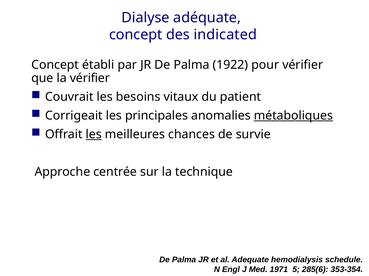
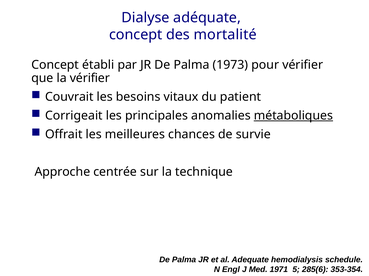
indicated: indicated -> mortalité
1922: 1922 -> 1973
les at (94, 135) underline: present -> none
